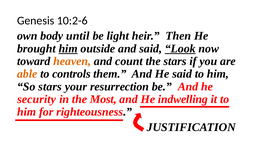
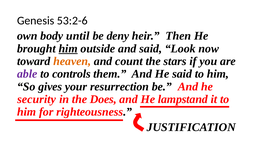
10:2-6: 10:2-6 -> 53:2-6
light: light -> deny
Look underline: present -> none
able colour: orange -> purple
So stars: stars -> gives
Most: Most -> Does
indwelling: indwelling -> lampstand
